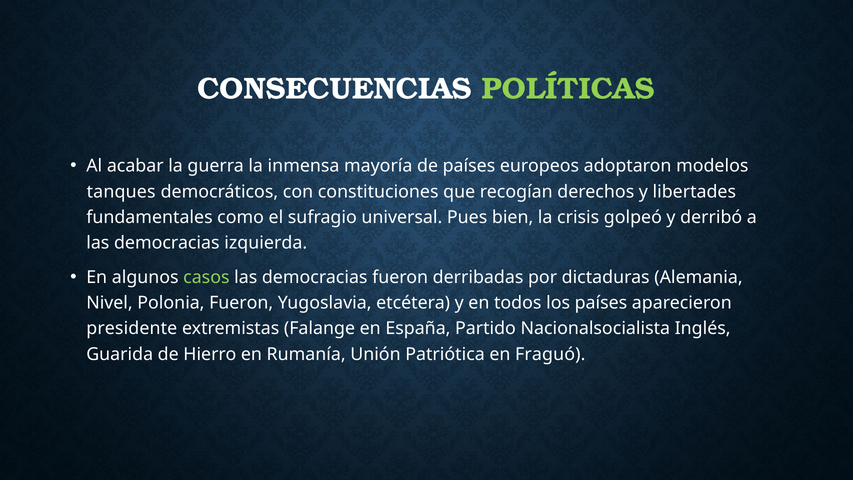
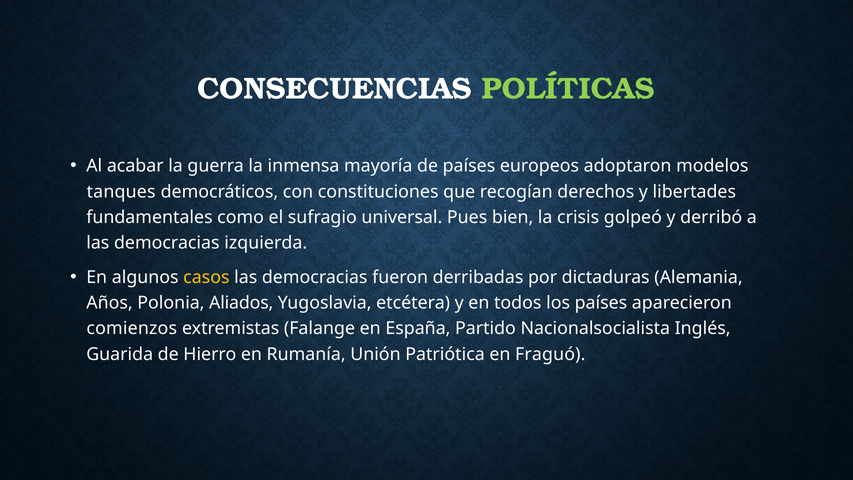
casos colour: light green -> yellow
Nivel: Nivel -> Años
Polonia Fueron: Fueron -> Aliados
presidente: presidente -> comienzos
